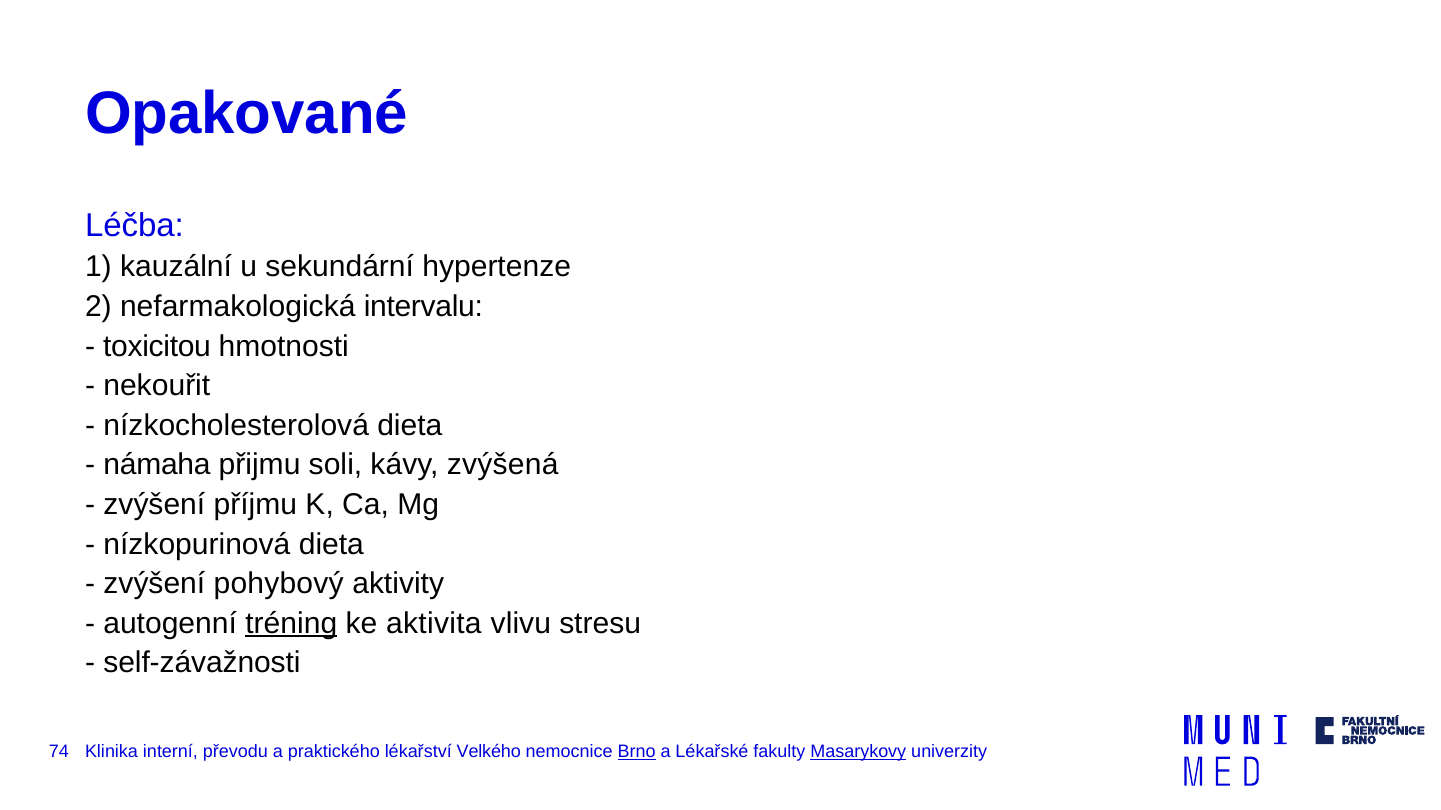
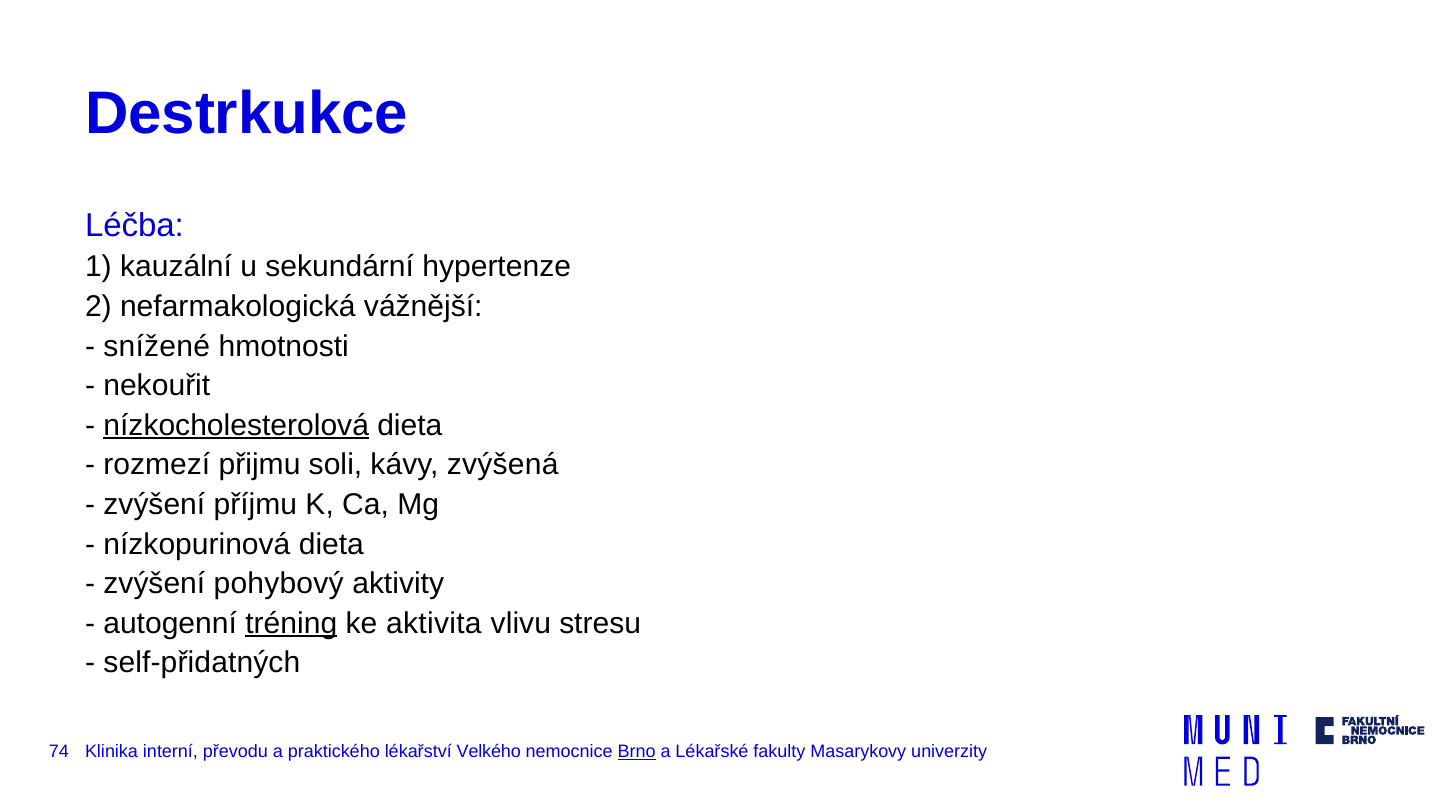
Opakované: Opakované -> Destrkukce
intervalu: intervalu -> vážnější
toxicitou: toxicitou -> snížené
nízkocholesterolová underline: none -> present
námaha: námaha -> rozmezí
self-závažnosti: self-závažnosti -> self-přidatných
Masarykovy underline: present -> none
